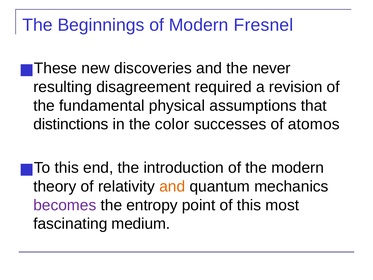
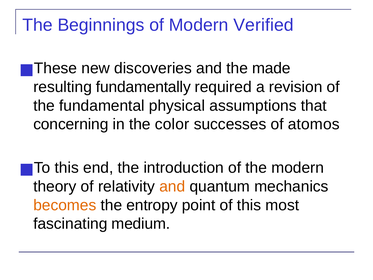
Fresnel: Fresnel -> Verified
never: never -> made
disagreement: disagreement -> fundamentally
distinctions: distinctions -> concerning
becomes colour: purple -> orange
